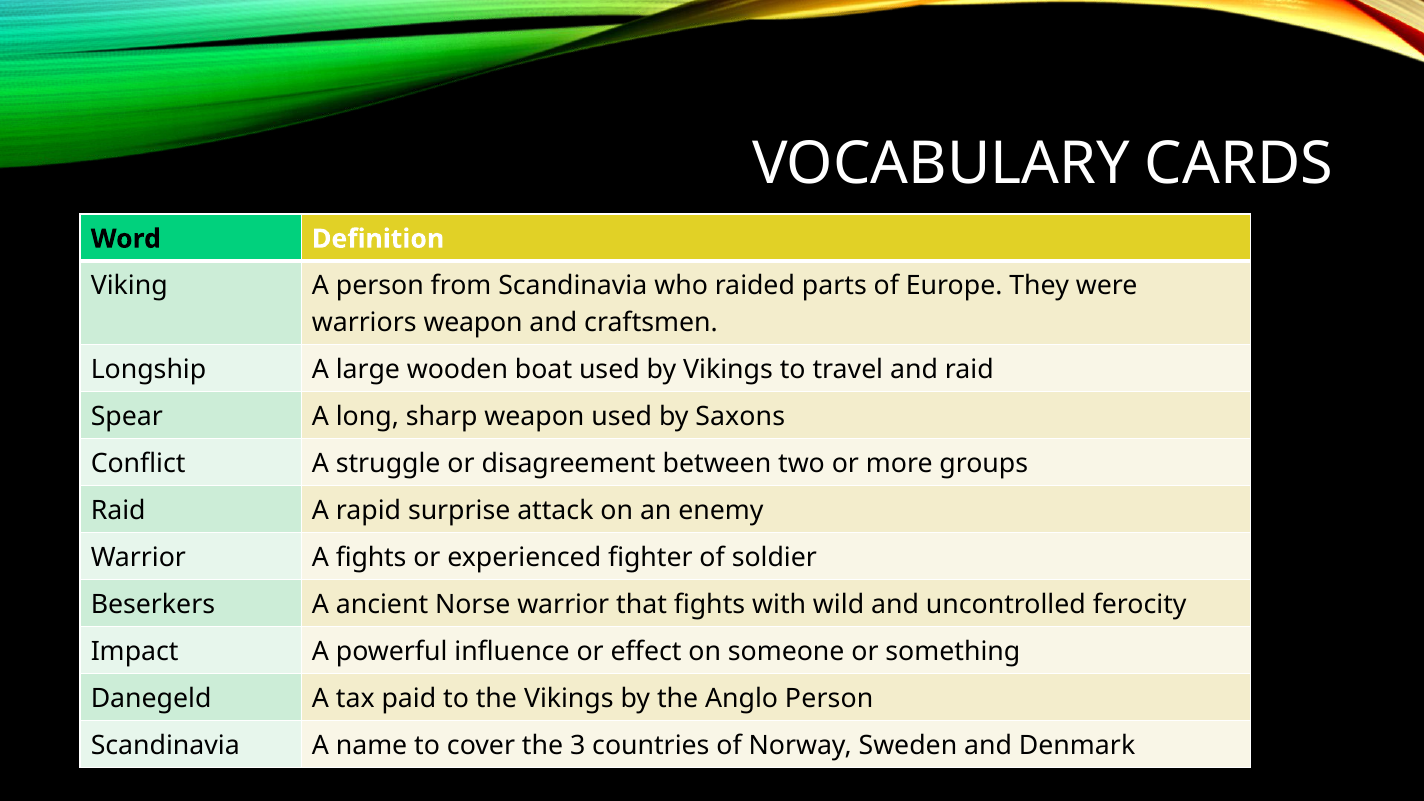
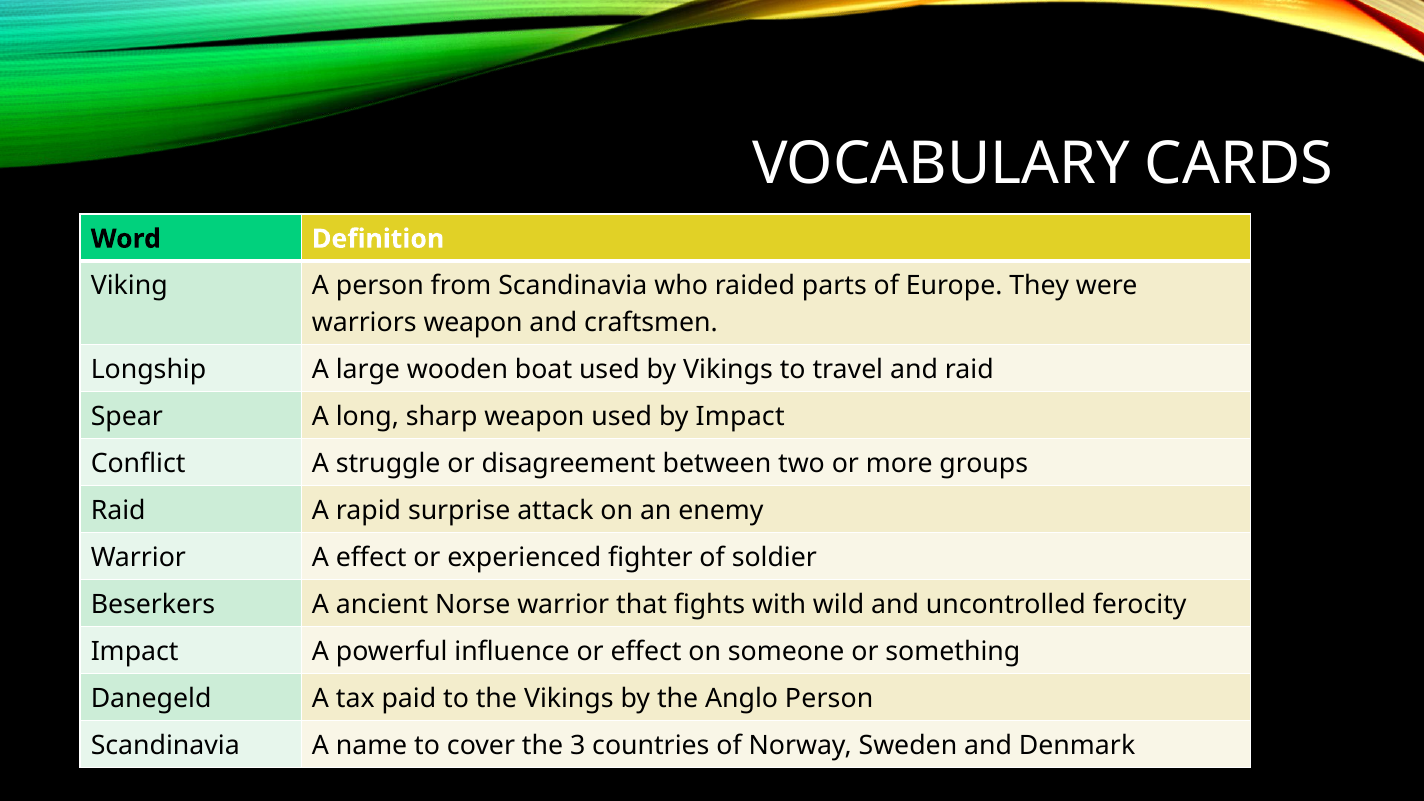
by Saxons: Saxons -> Impact
A fights: fights -> effect
